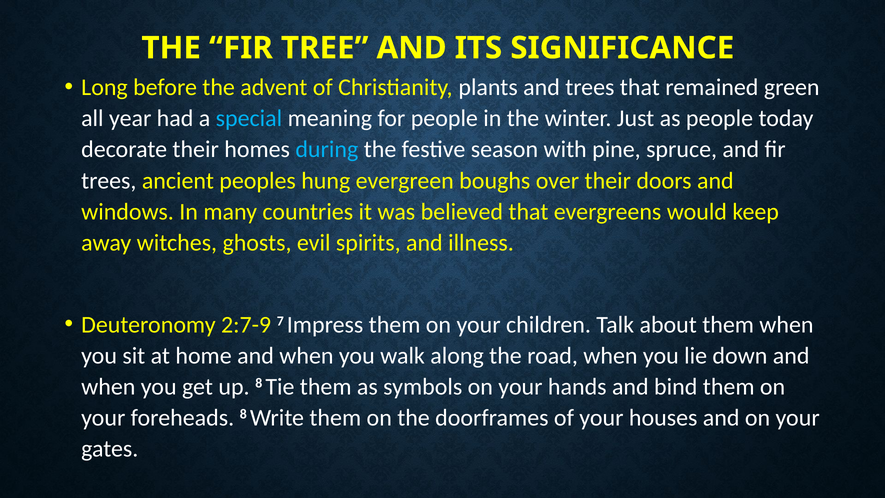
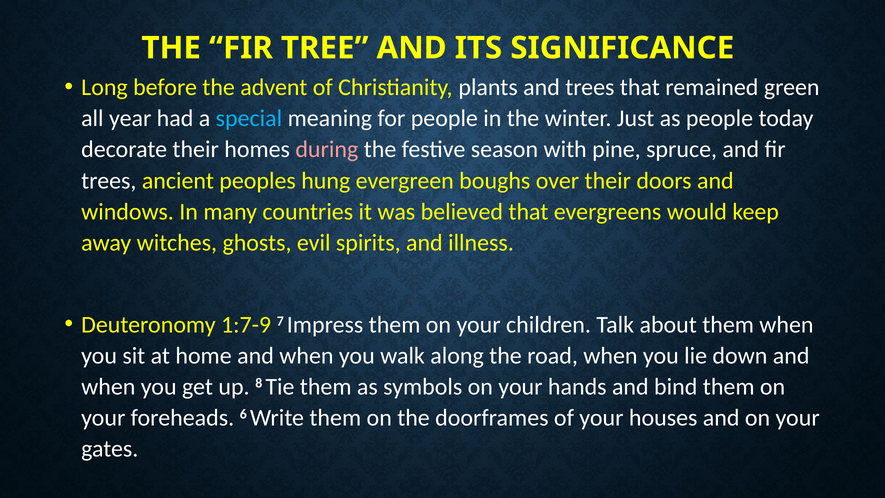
during colour: light blue -> pink
2:7-9: 2:7-9 -> 1:7-9
foreheads 8: 8 -> 6
